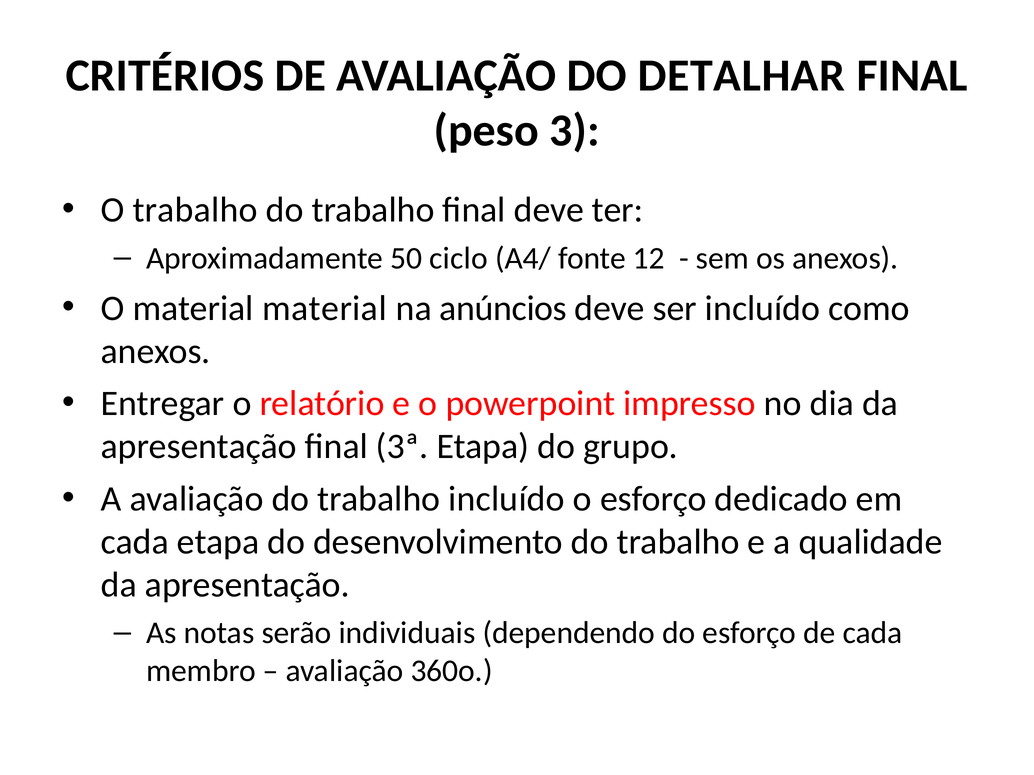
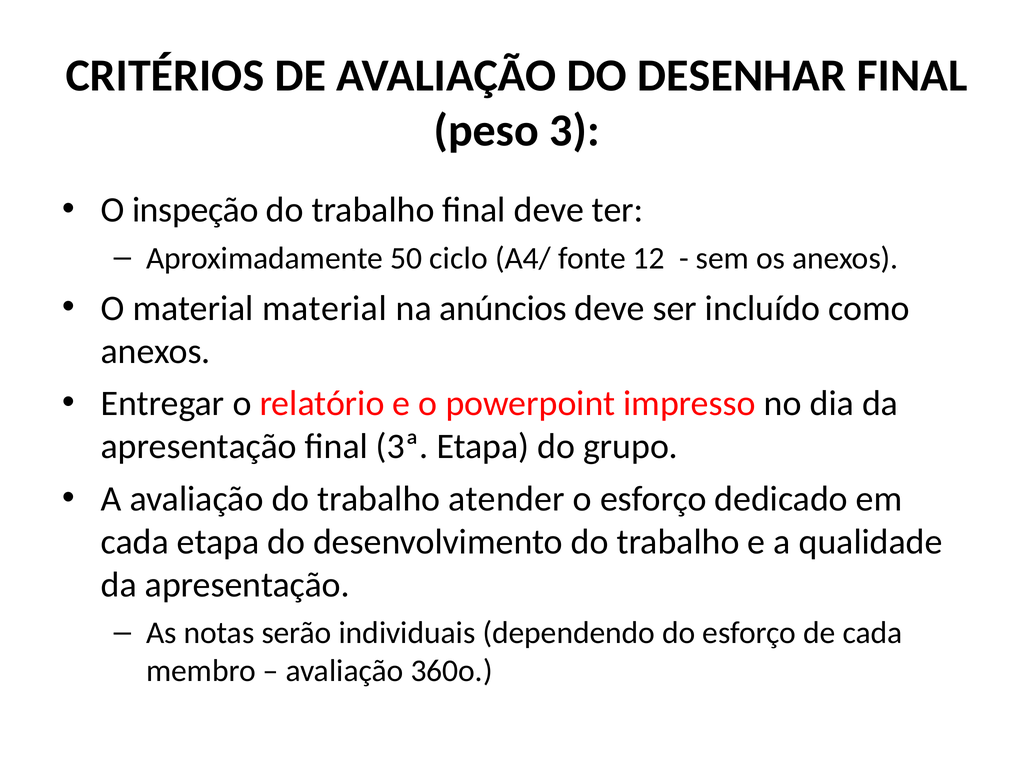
DETALHAR: DETALHAR -> DESENHAR
O trabalho: trabalho -> inspeção
trabalho incluído: incluído -> atender
